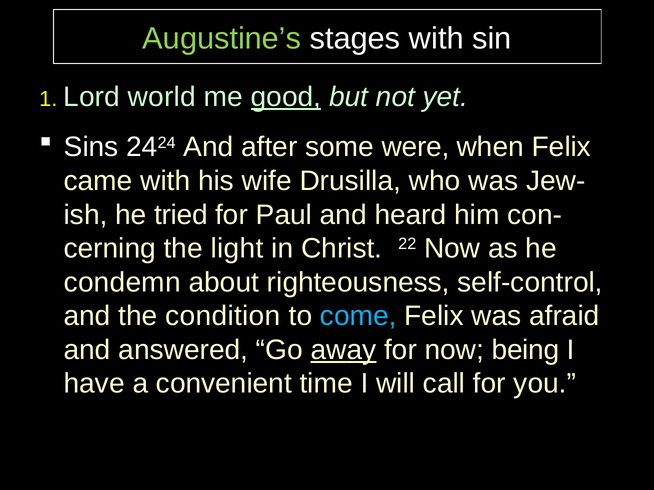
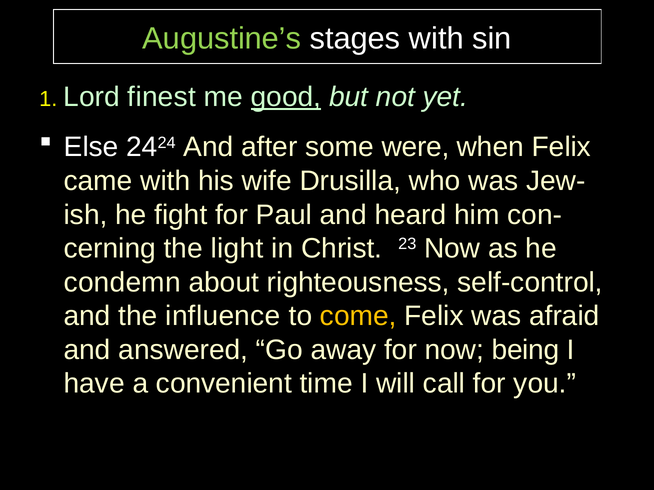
world: world -> finest
Sins: Sins -> Else
tried: tried -> fight
22: 22 -> 23
condition: condition -> influence
come colour: light blue -> yellow
away underline: present -> none
